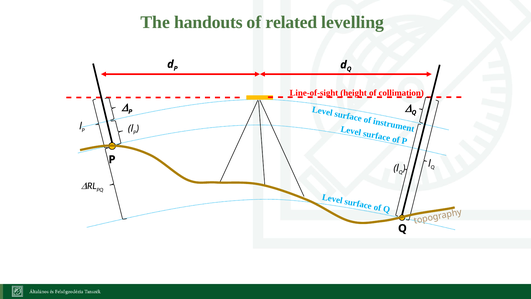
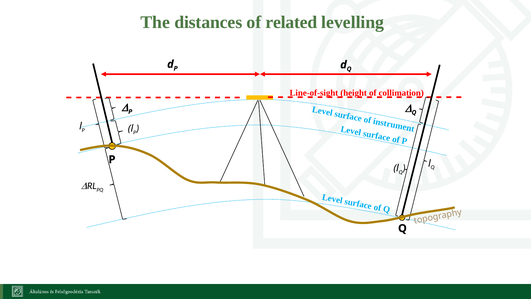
handouts: handouts -> distances
